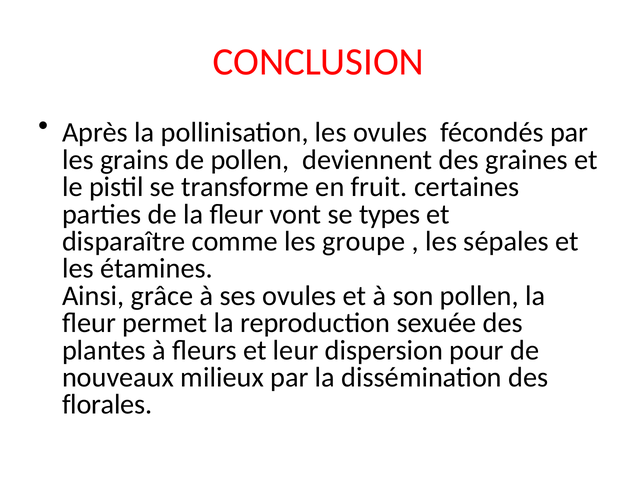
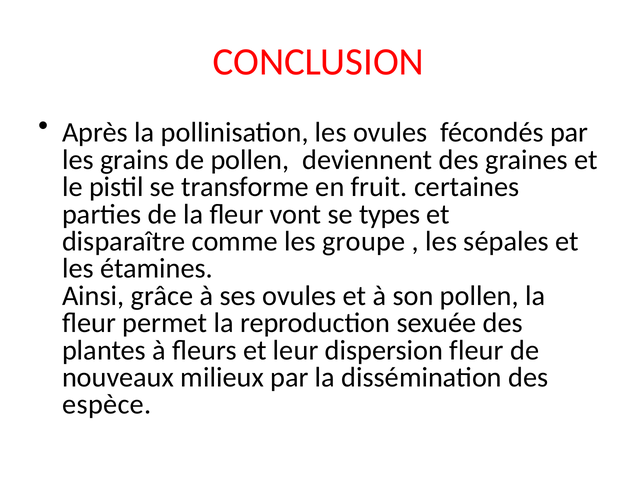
dispersion pour: pour -> fleur
florales: florales -> espèce
